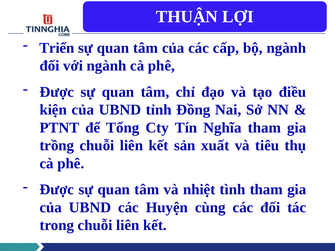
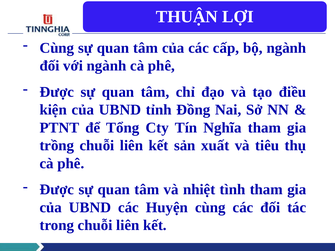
Triển at (57, 48): Triển -> Cùng
